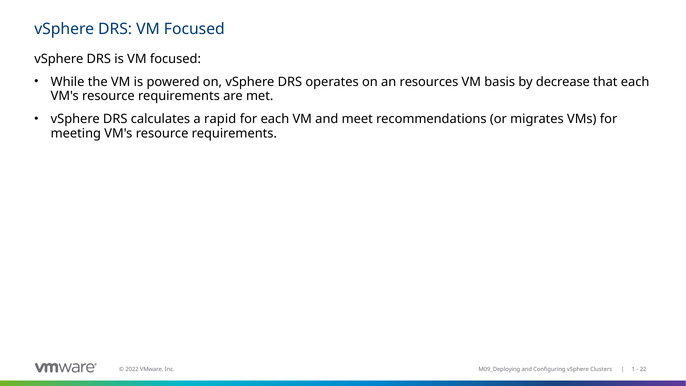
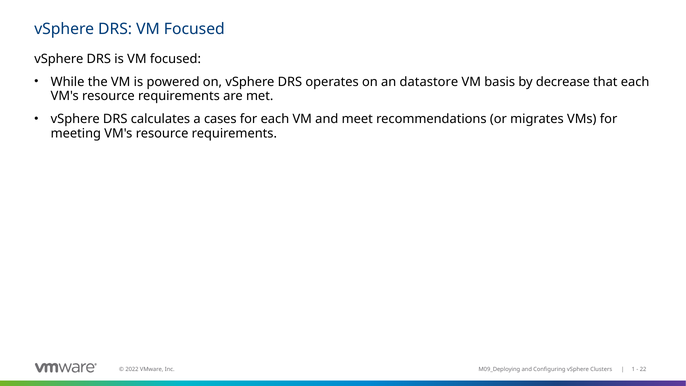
resources: resources -> datastore
rapid: rapid -> cases
